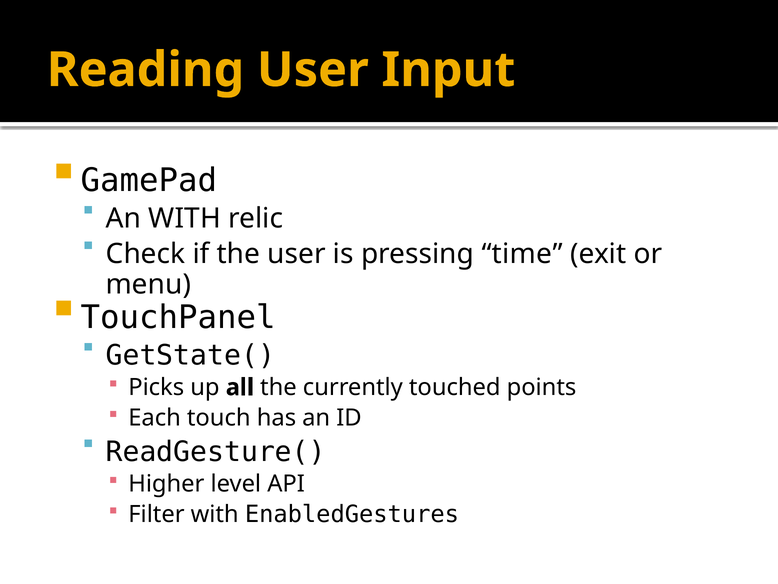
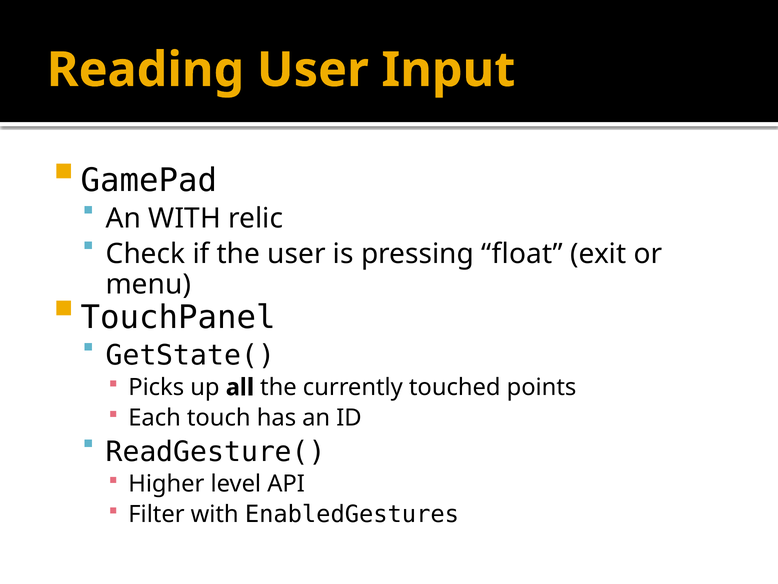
time: time -> float
